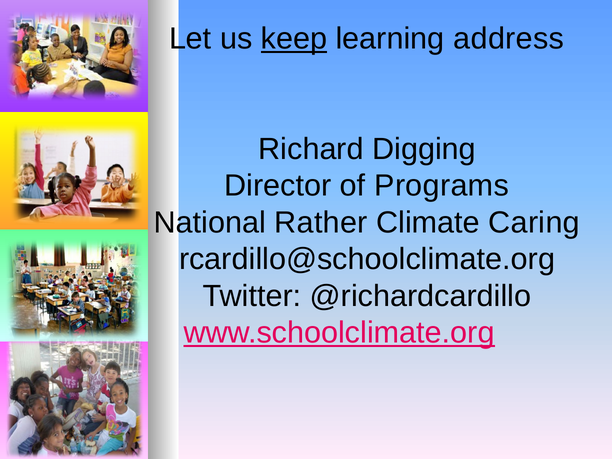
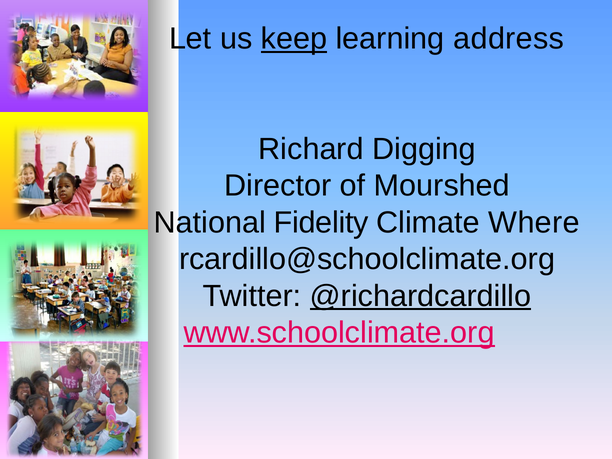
Programs: Programs -> Mourshed
Rather: Rather -> Fidelity
Caring: Caring -> Where
@richardcardillo underline: none -> present
